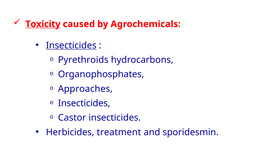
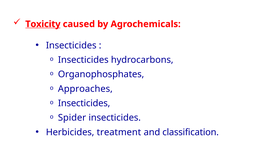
Insecticides at (71, 46) underline: present -> none
Pyrethroids at (83, 60): Pyrethroids -> Insecticides
Castor: Castor -> Spider
sporidesmin: sporidesmin -> classification
